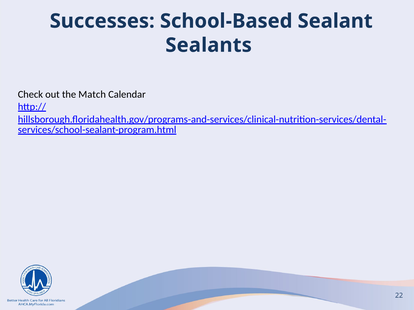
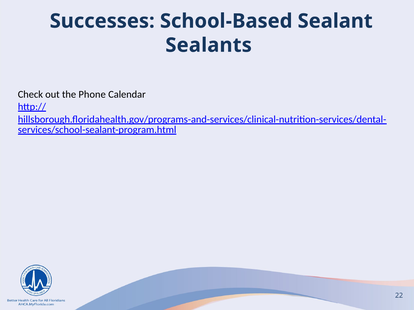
Match: Match -> Phone
